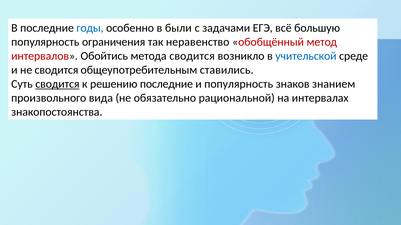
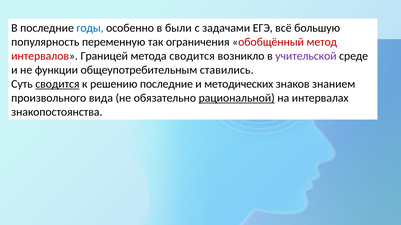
ограничения: ограничения -> переменную
неравенство: неравенство -> ограничения
Обойтись: Обойтись -> Границей
учительской colour: blue -> purple
не сводится: сводится -> функции
и популярность: популярность -> методических
рациональной underline: none -> present
